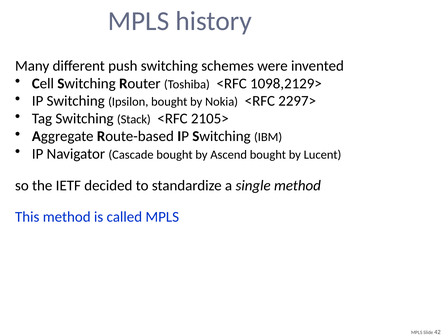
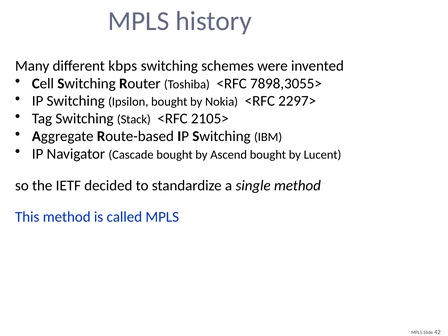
push: push -> kbps
1098,2129>: 1098,2129> -> 7898,3055>
